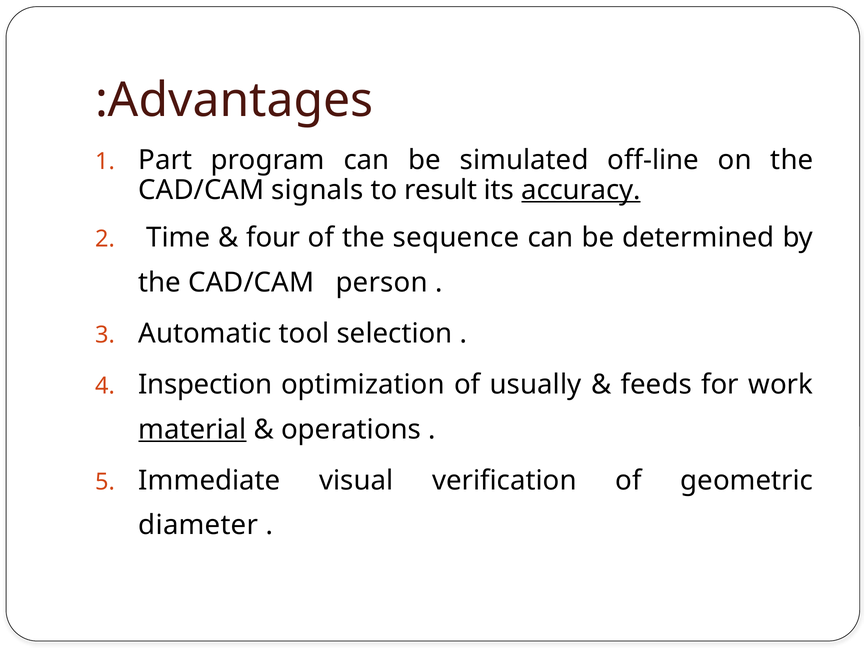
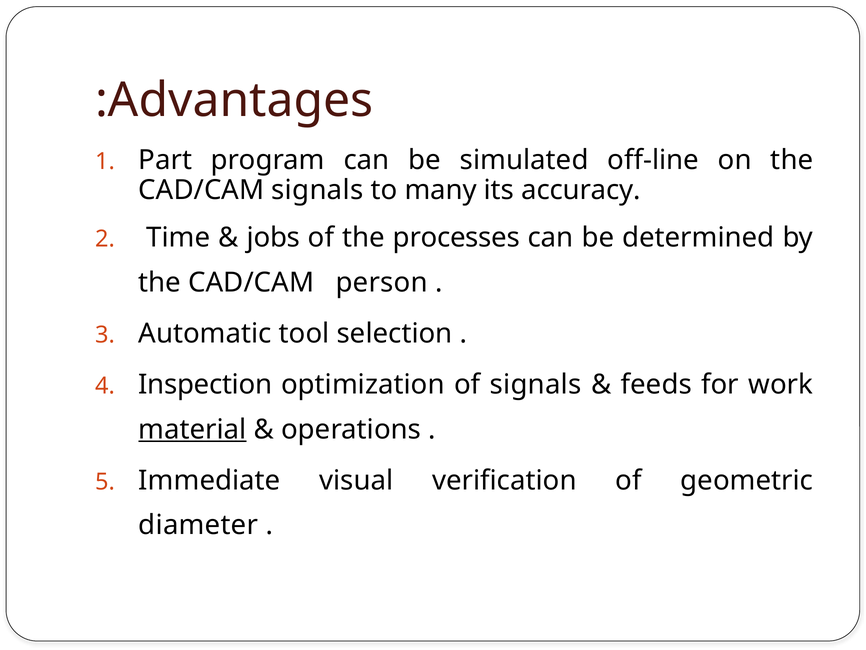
result: result -> many
accuracy underline: present -> none
four: four -> jobs
sequence: sequence -> processes
of usually: usually -> signals
